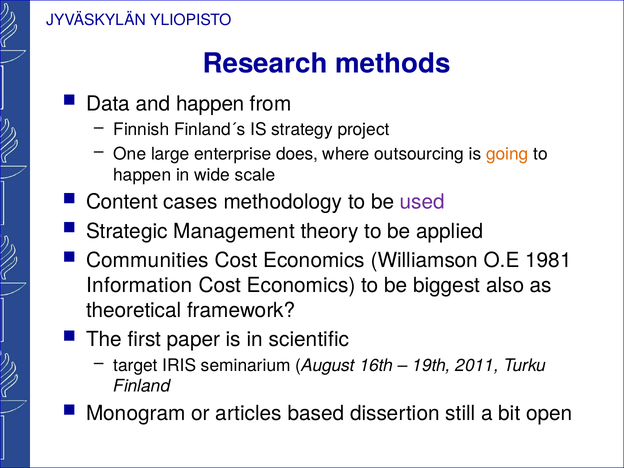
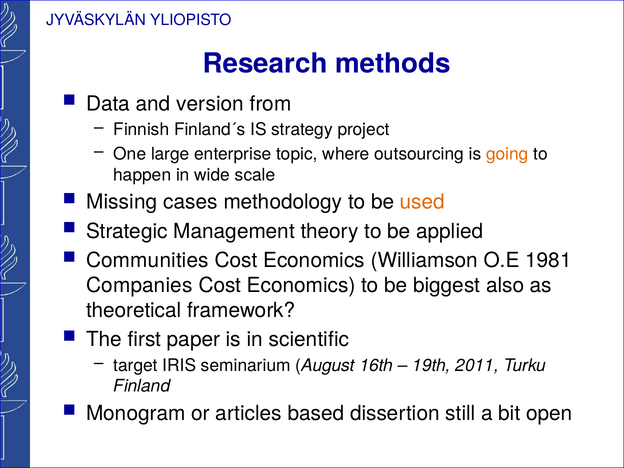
and happen: happen -> version
does: does -> topic
Content: Content -> Missing
used colour: purple -> orange
Information: Information -> Companies
